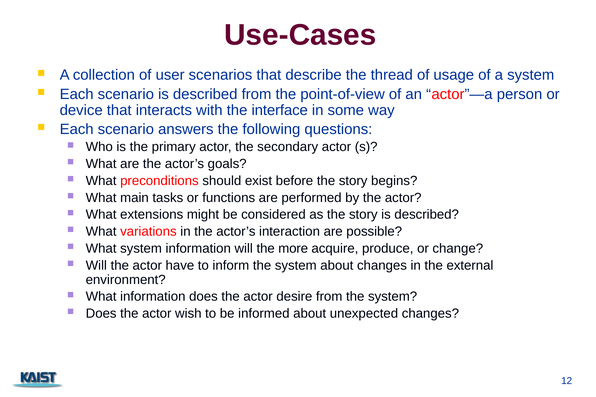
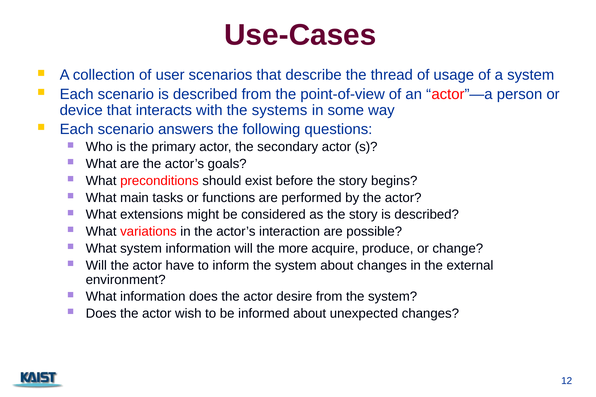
interface: interface -> systems
